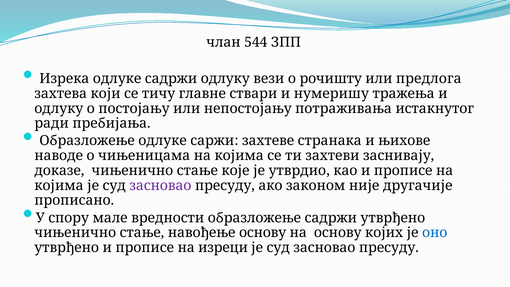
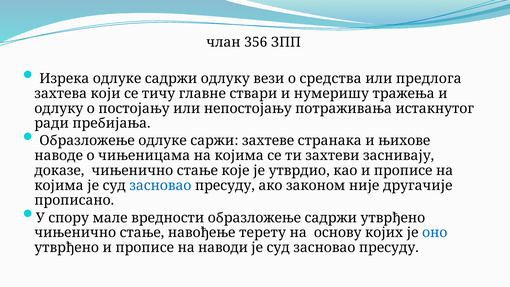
544: 544 -> 356
рочишту: рочишту -> средства
засновао at (160, 185) colour: purple -> blue
навођење основу: основу -> терету
изреци: изреци -> наводи
